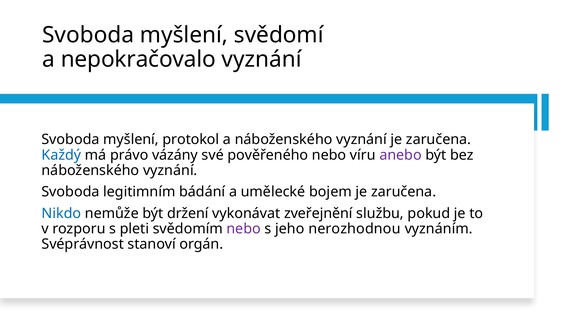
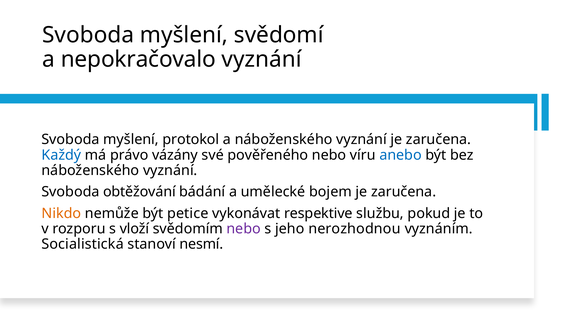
anebo colour: purple -> blue
legitimním: legitimním -> obtěžování
Nikdo colour: blue -> orange
držení: držení -> petice
zveřejnění: zveřejnění -> respektive
pleti: pleti -> vloží
Svéprávnost: Svéprávnost -> Socialistická
orgán: orgán -> nesmí
